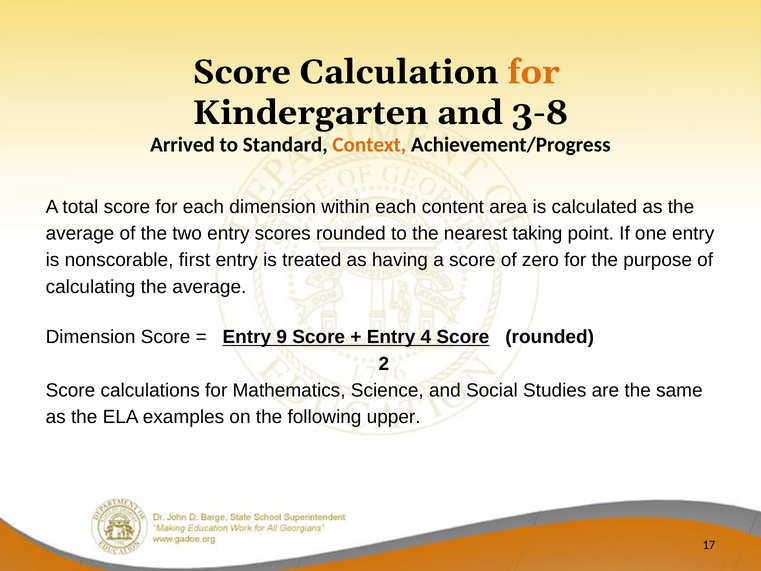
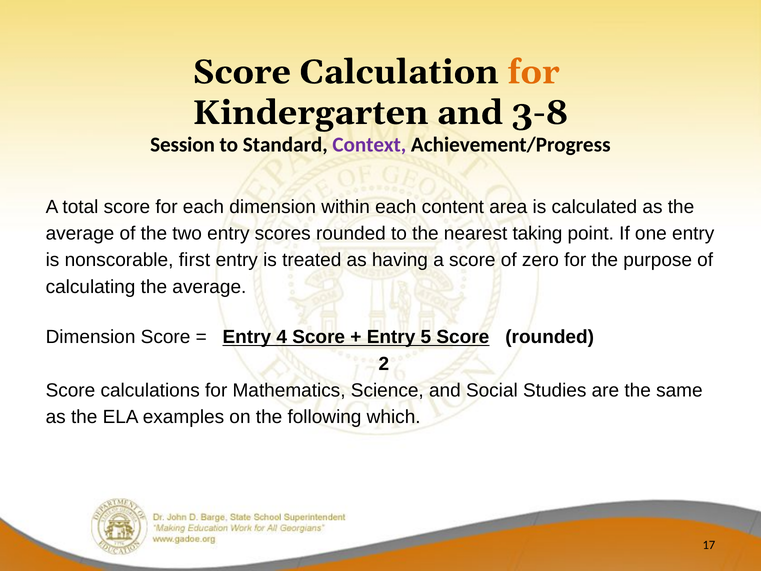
Arrived: Arrived -> Session
Context colour: orange -> purple
9: 9 -> 4
4: 4 -> 5
upper: upper -> which
